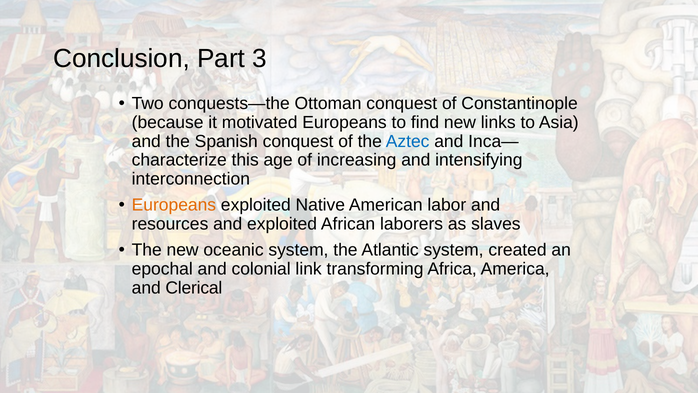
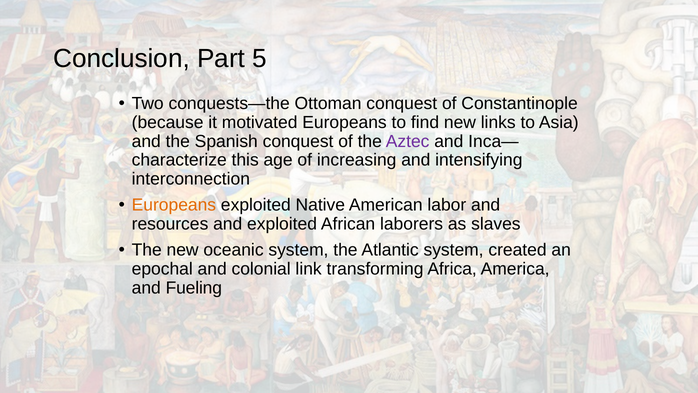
3: 3 -> 5
Aztec colour: blue -> purple
Clerical: Clerical -> Fueling
